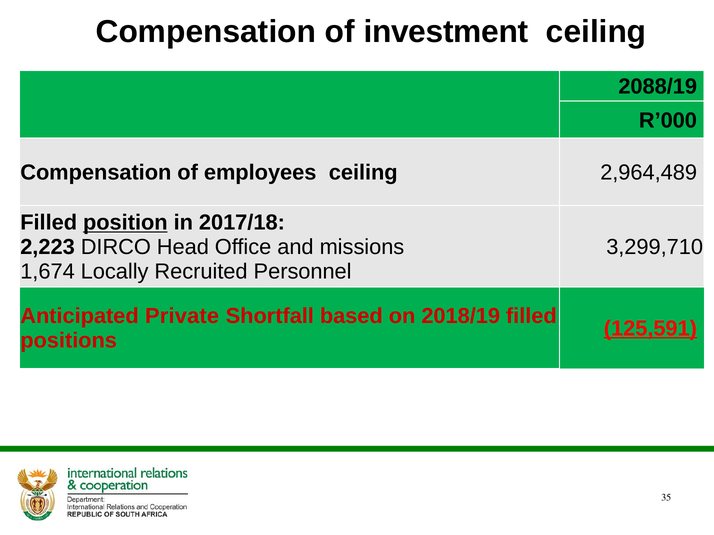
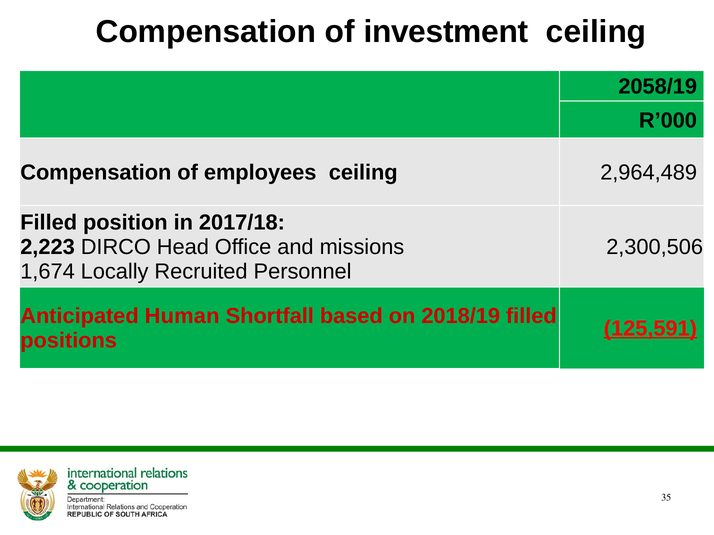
2088/19: 2088/19 -> 2058/19
position underline: present -> none
3,299,710: 3,299,710 -> 2,300,506
Private: Private -> Human
